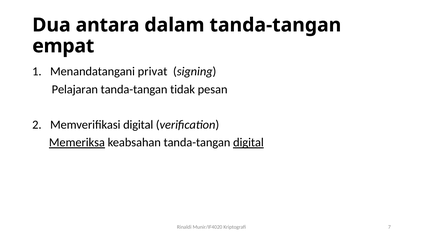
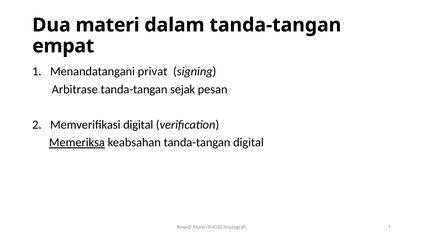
antara: antara -> materi
Pelajaran: Pelajaran -> Arbitrase
tidak: tidak -> sejak
digital at (248, 142) underline: present -> none
